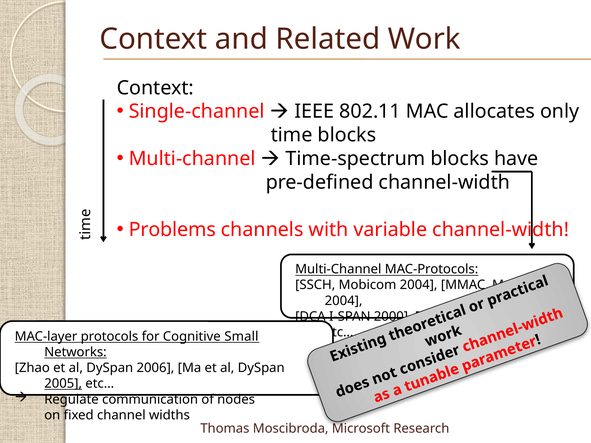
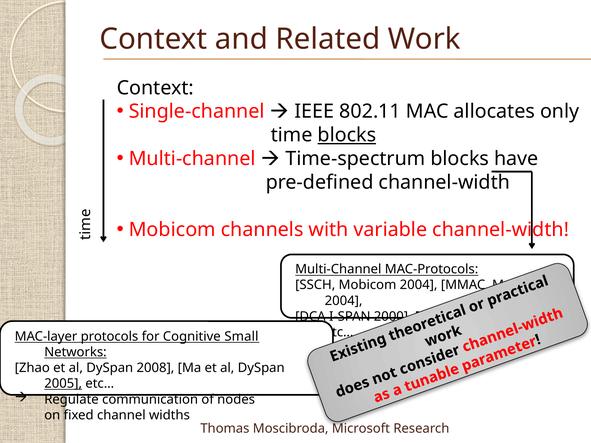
blocks at (347, 135) underline: none -> present
Problems at (172, 230): Problems -> Mobicom
DySpan 2006: 2006 -> 2008
